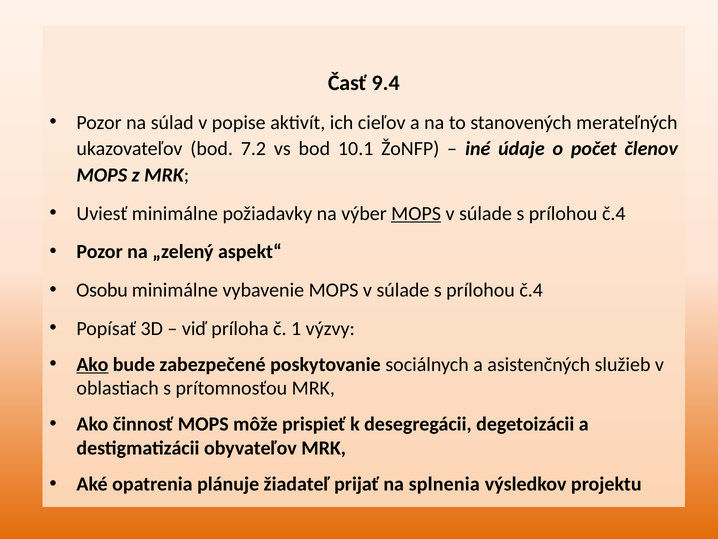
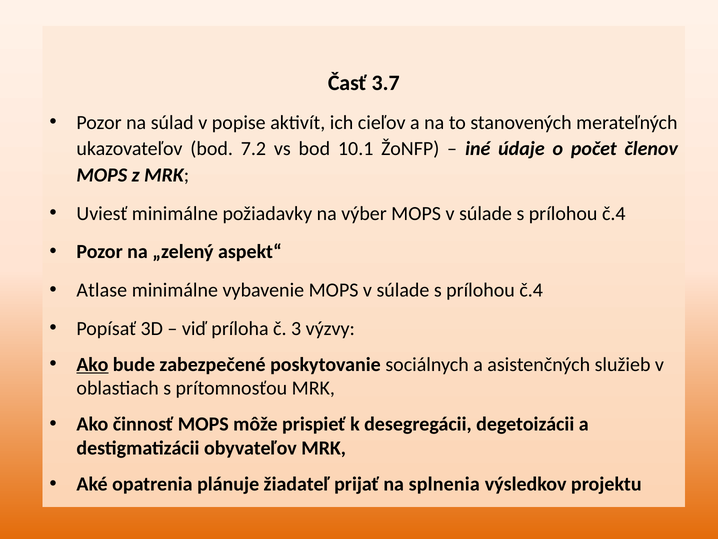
9.4: 9.4 -> 3.7
MOPS at (416, 213) underline: present -> none
Osobu: Osobu -> Atlase
1: 1 -> 3
